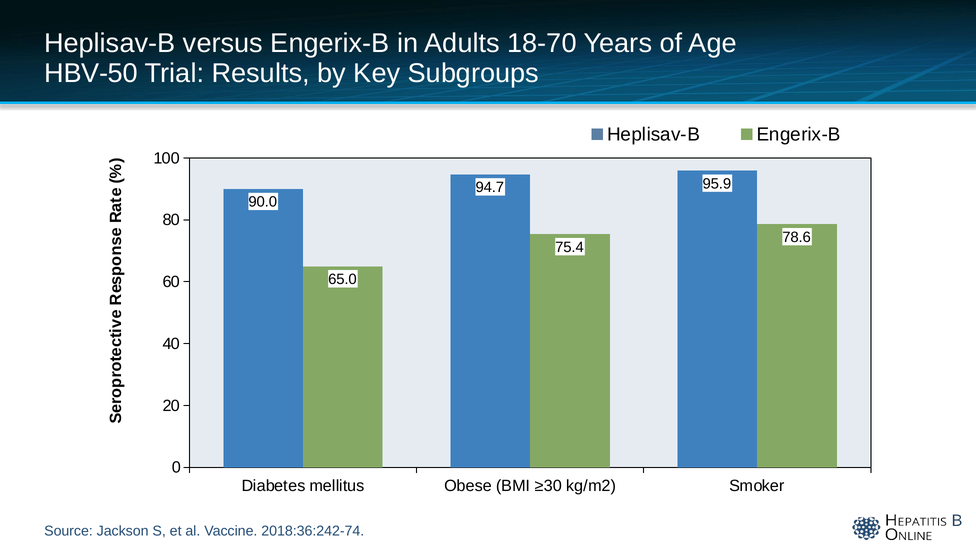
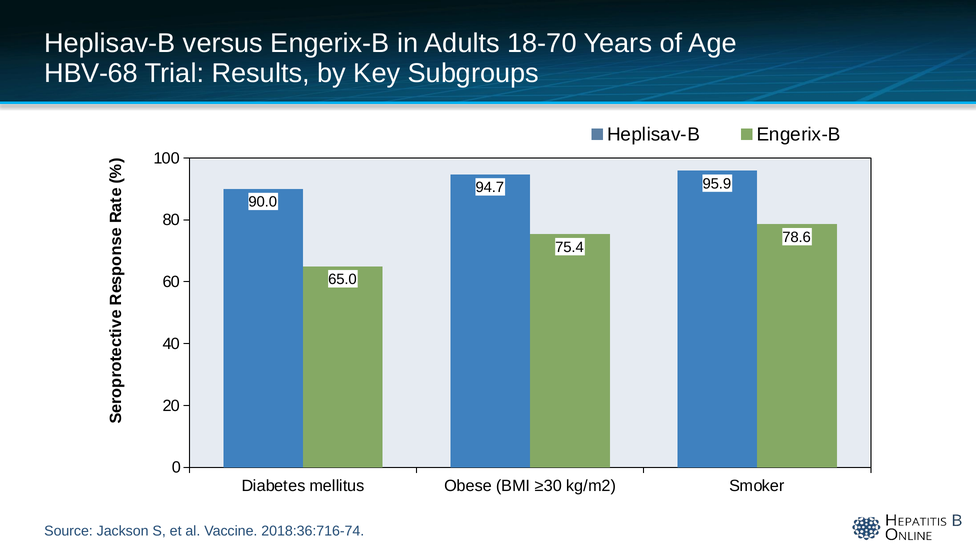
HBV-50: HBV-50 -> HBV-68
2018:36:242-74: 2018:36:242-74 -> 2018:36:716-74
